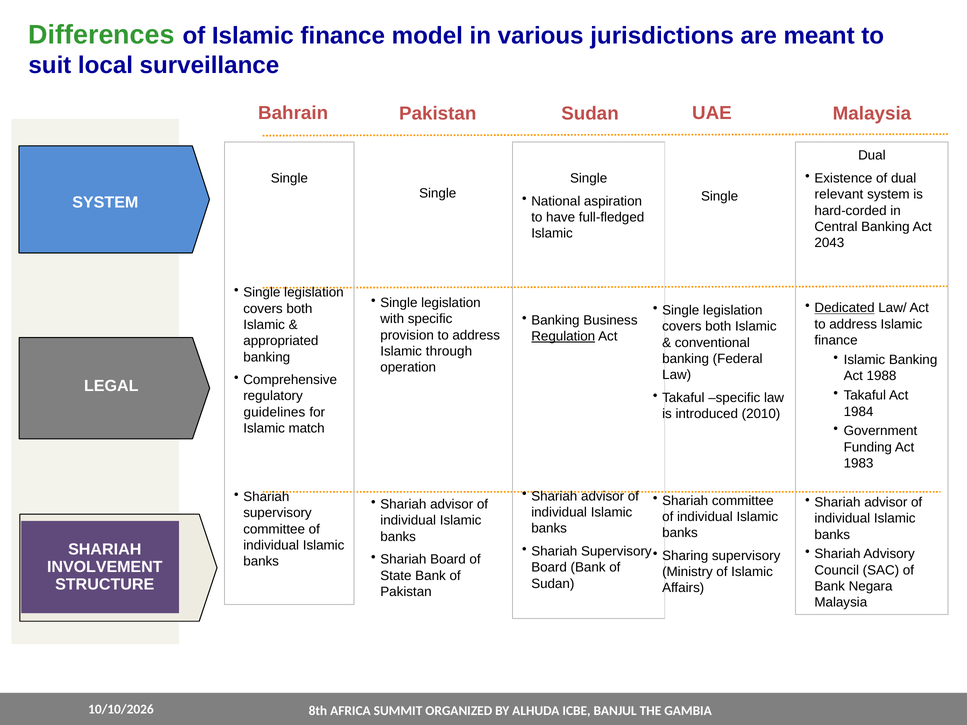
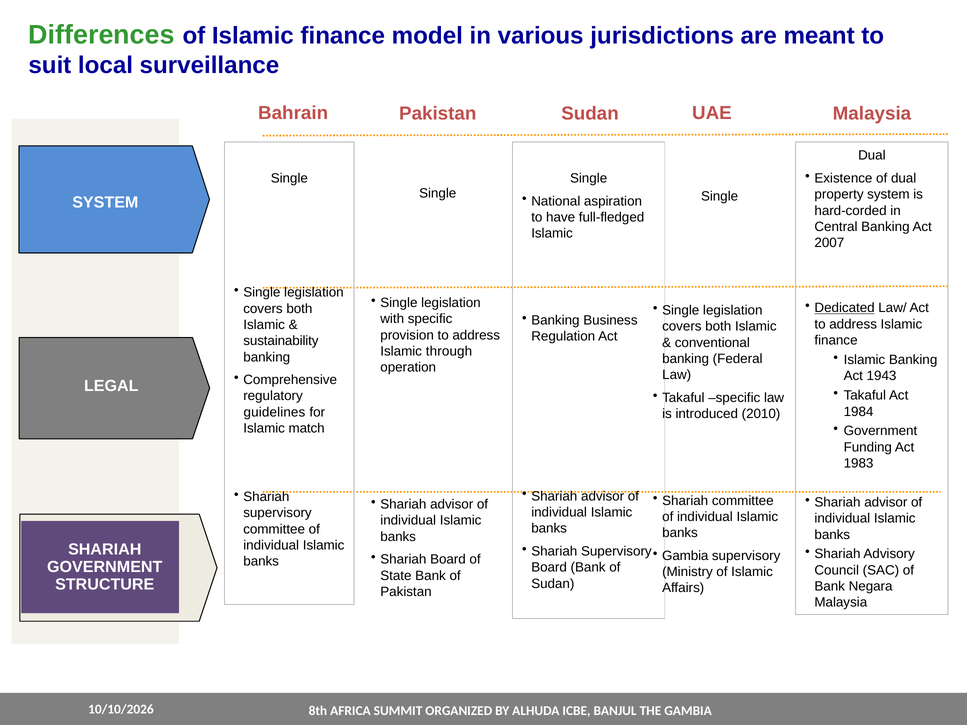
relevant: relevant -> property
2043: 2043 -> 2007
Regulation underline: present -> none
appropriated: appropriated -> sustainability
1988: 1988 -> 1943
Sharing at (685, 556): Sharing -> Gambia
INVOLVEMENT at (105, 567): INVOLVEMENT -> GOVERNMENT
